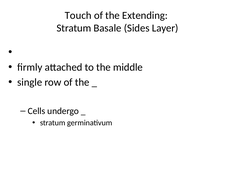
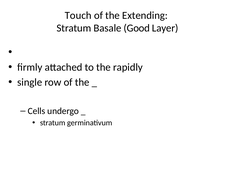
Sides: Sides -> Good
middle: middle -> rapidly
